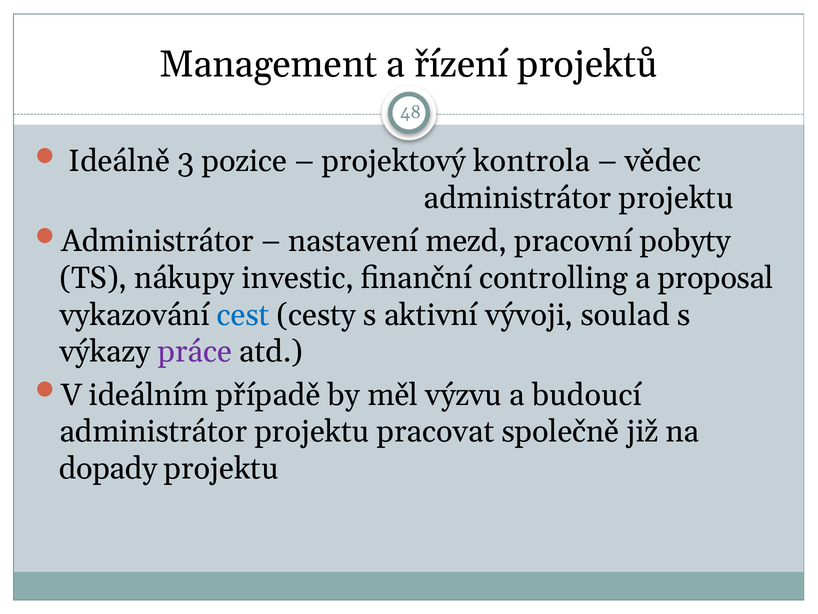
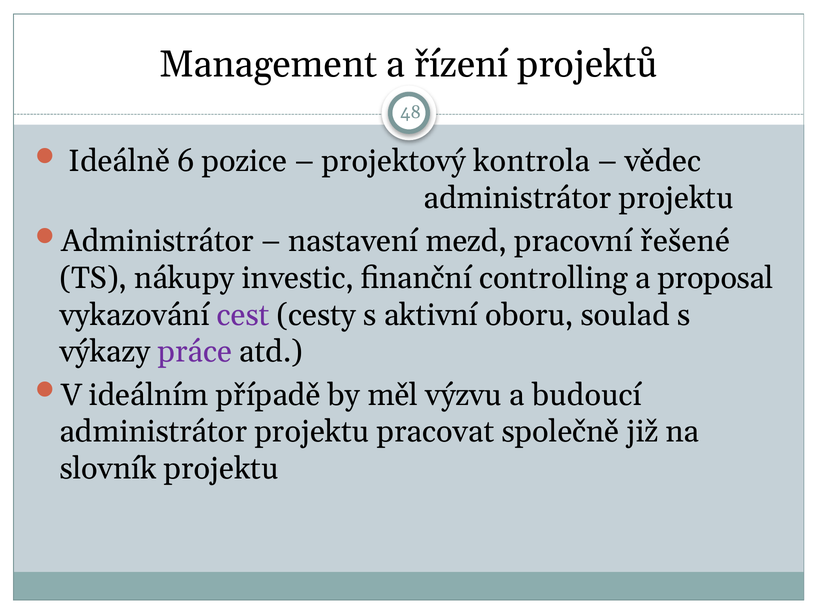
3: 3 -> 6
pobyty: pobyty -> řešené
cest colour: blue -> purple
vývoji: vývoji -> oboru
dopady: dopady -> slovník
